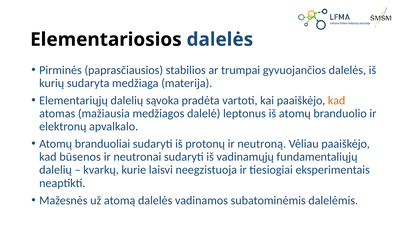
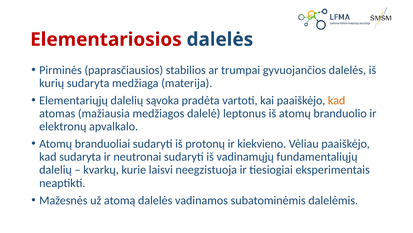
Elementariosios colour: black -> red
neutroną: neutroną -> kiekvieno
kad būsenos: būsenos -> sudaryta
